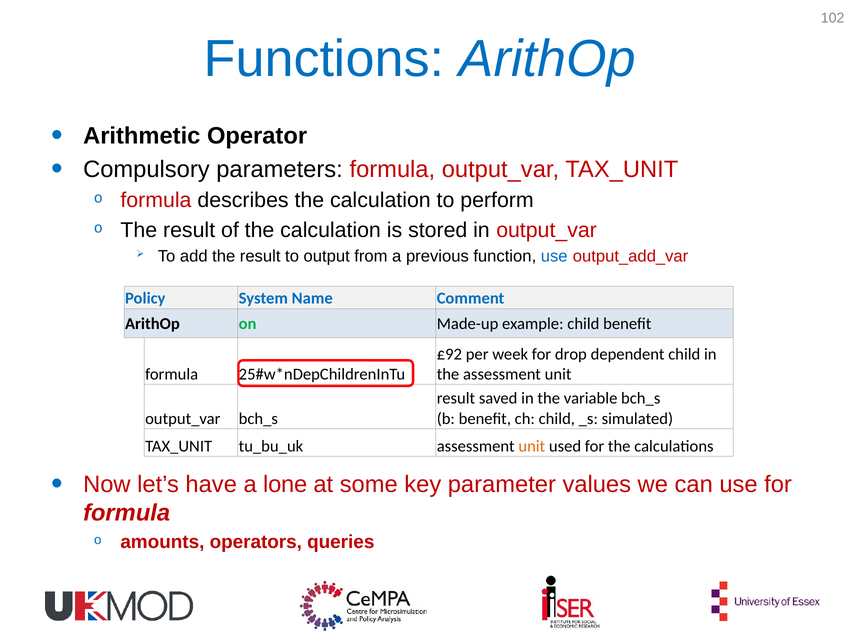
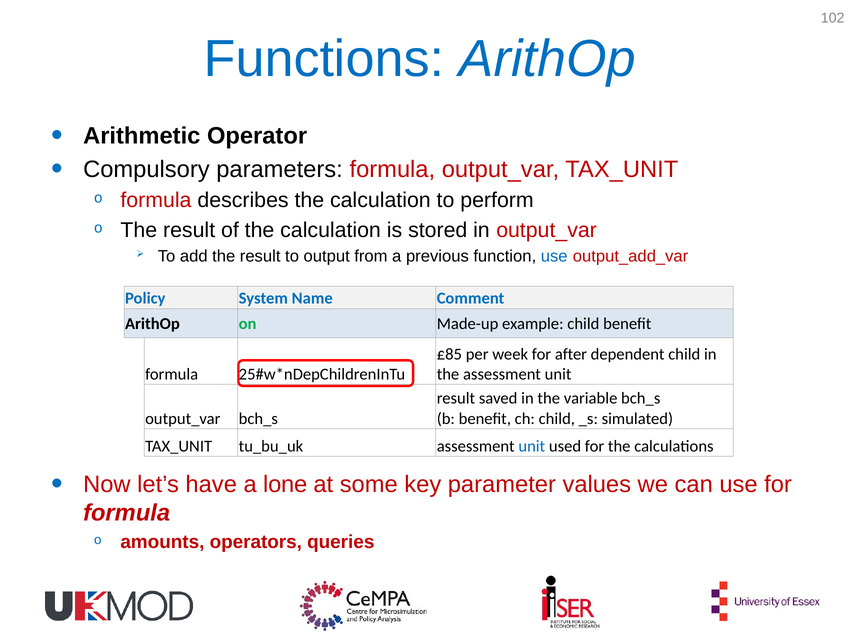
£92: £92 -> £85
drop: drop -> after
unit at (532, 446) colour: orange -> blue
